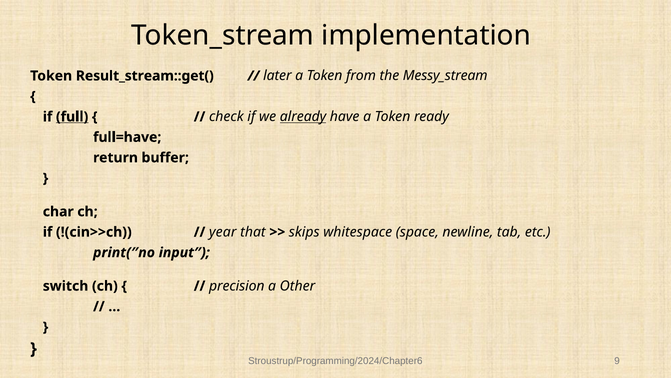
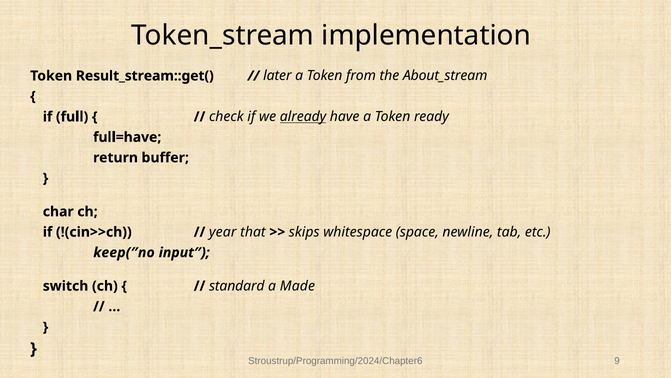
Messy_stream: Messy_stream -> About_stream
full underline: present -> none
print(″no: print(″no -> keep(″no
precision: precision -> standard
Other: Other -> Made
